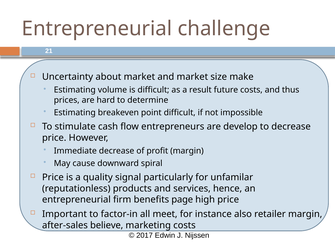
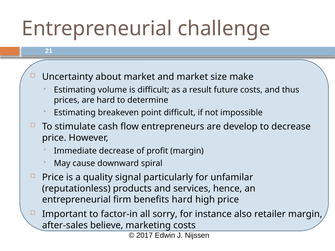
benefits page: page -> hard
meet: meet -> sorry
